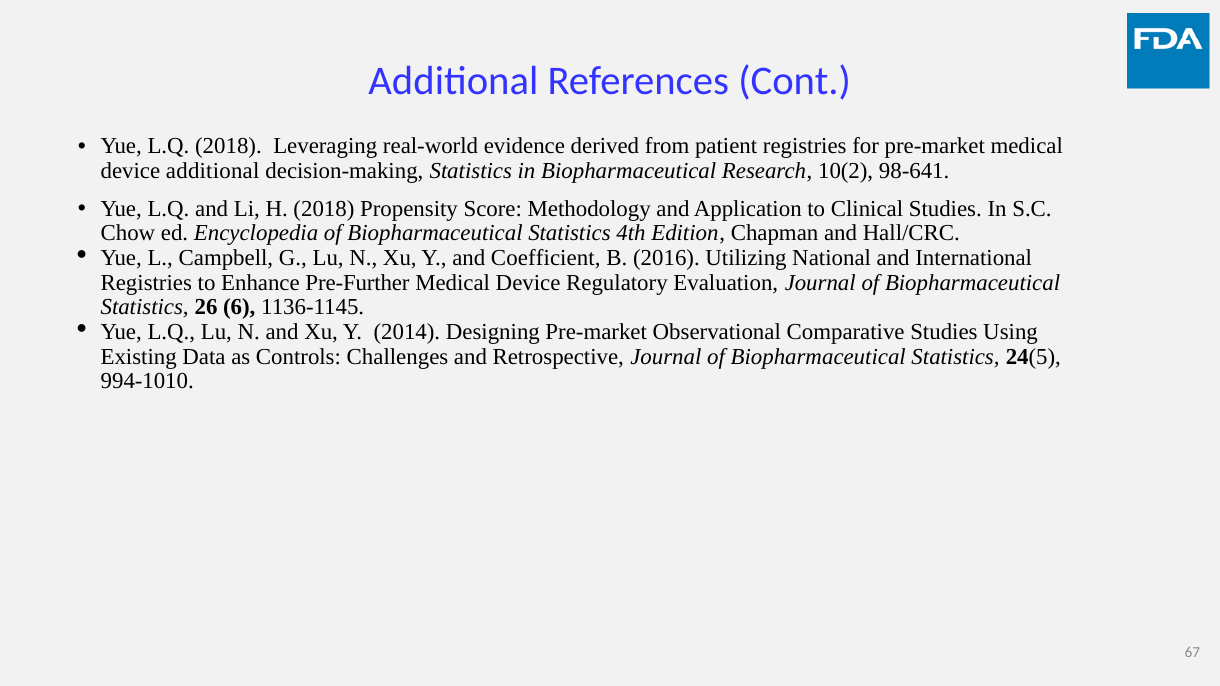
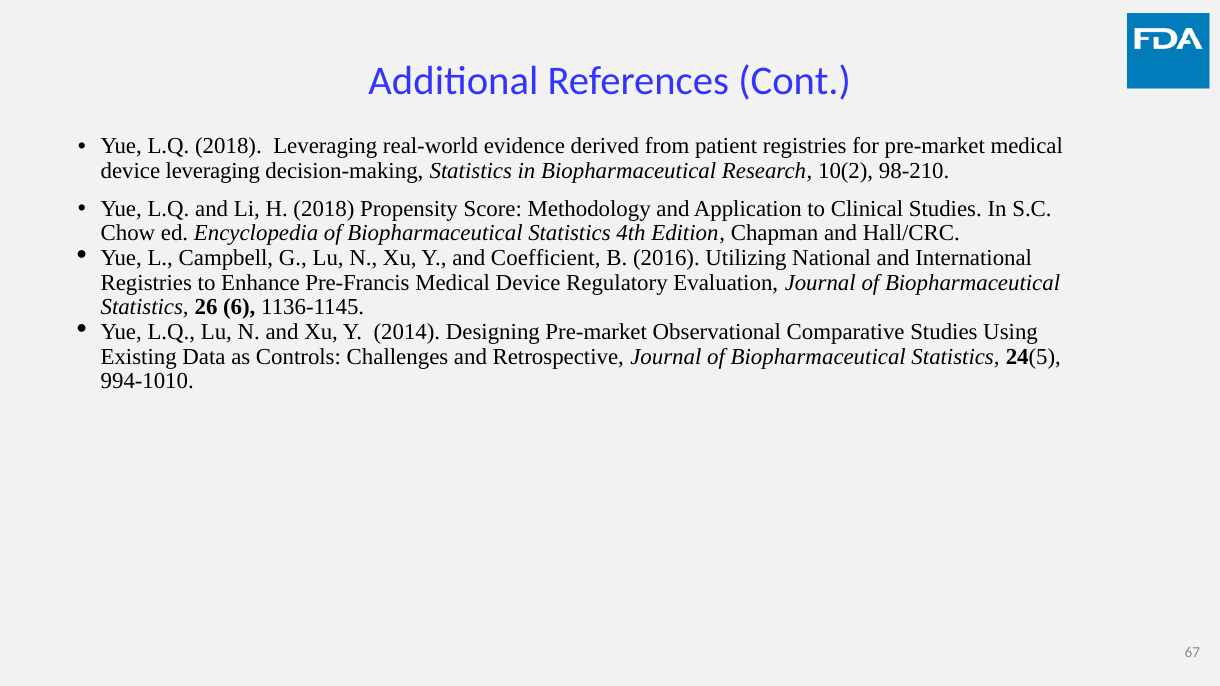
device additional: additional -> leveraging
98-641: 98-641 -> 98-210
Pre-Further: Pre-Further -> Pre-Francis
